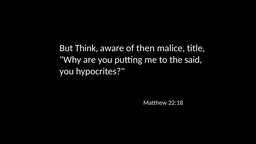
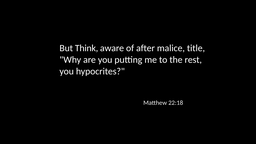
then: then -> after
said: said -> rest
